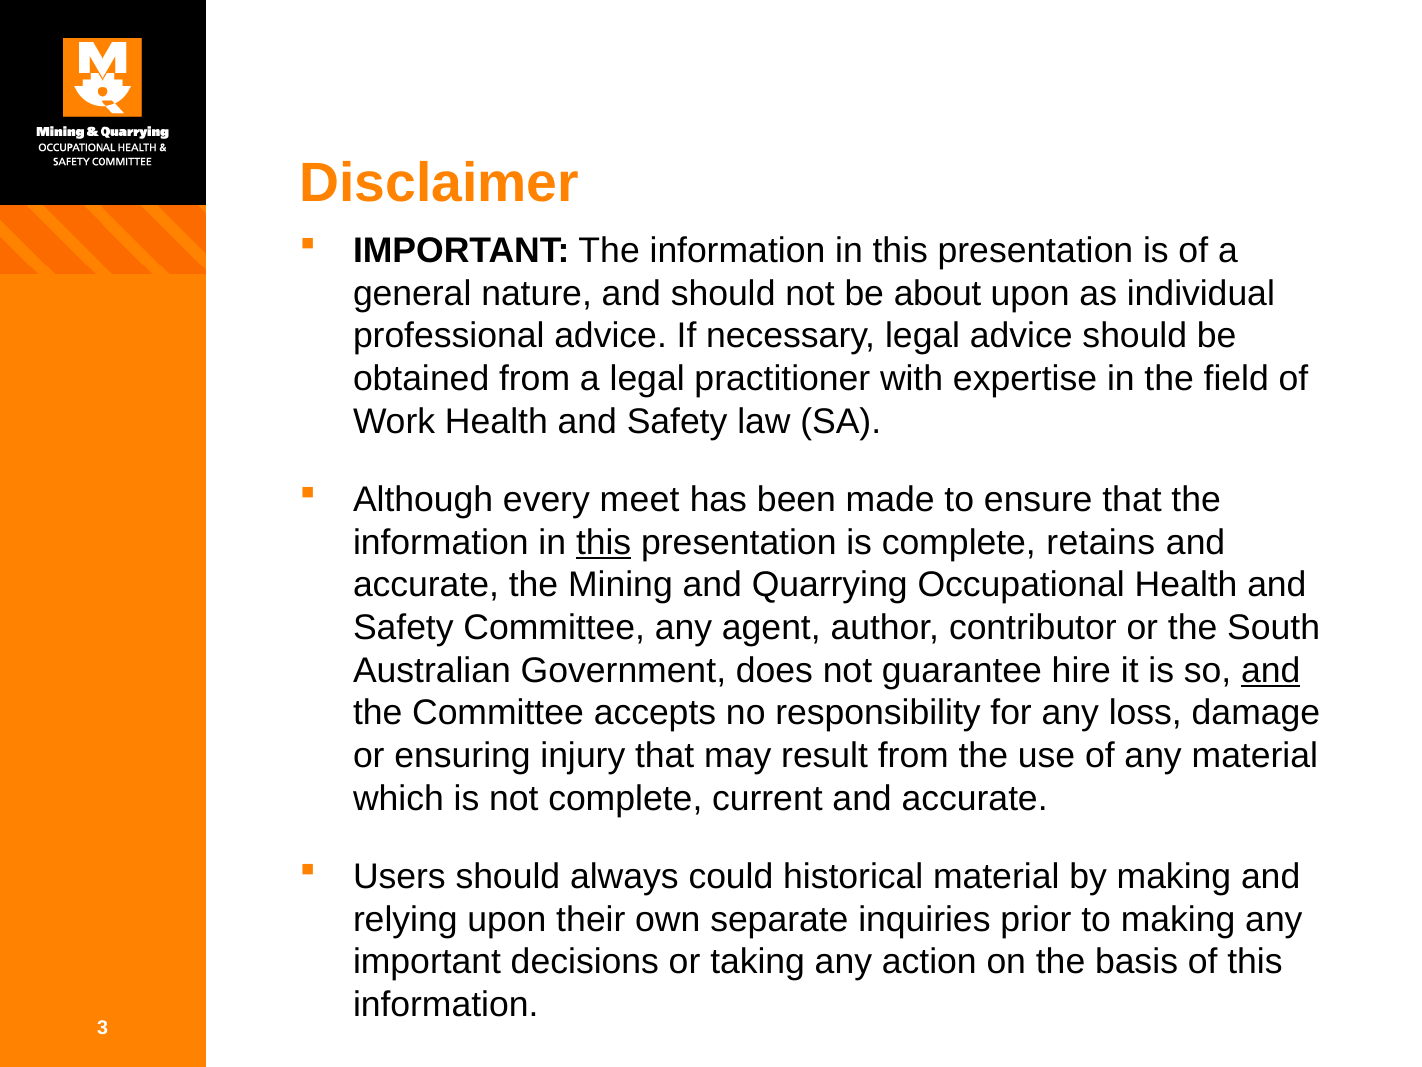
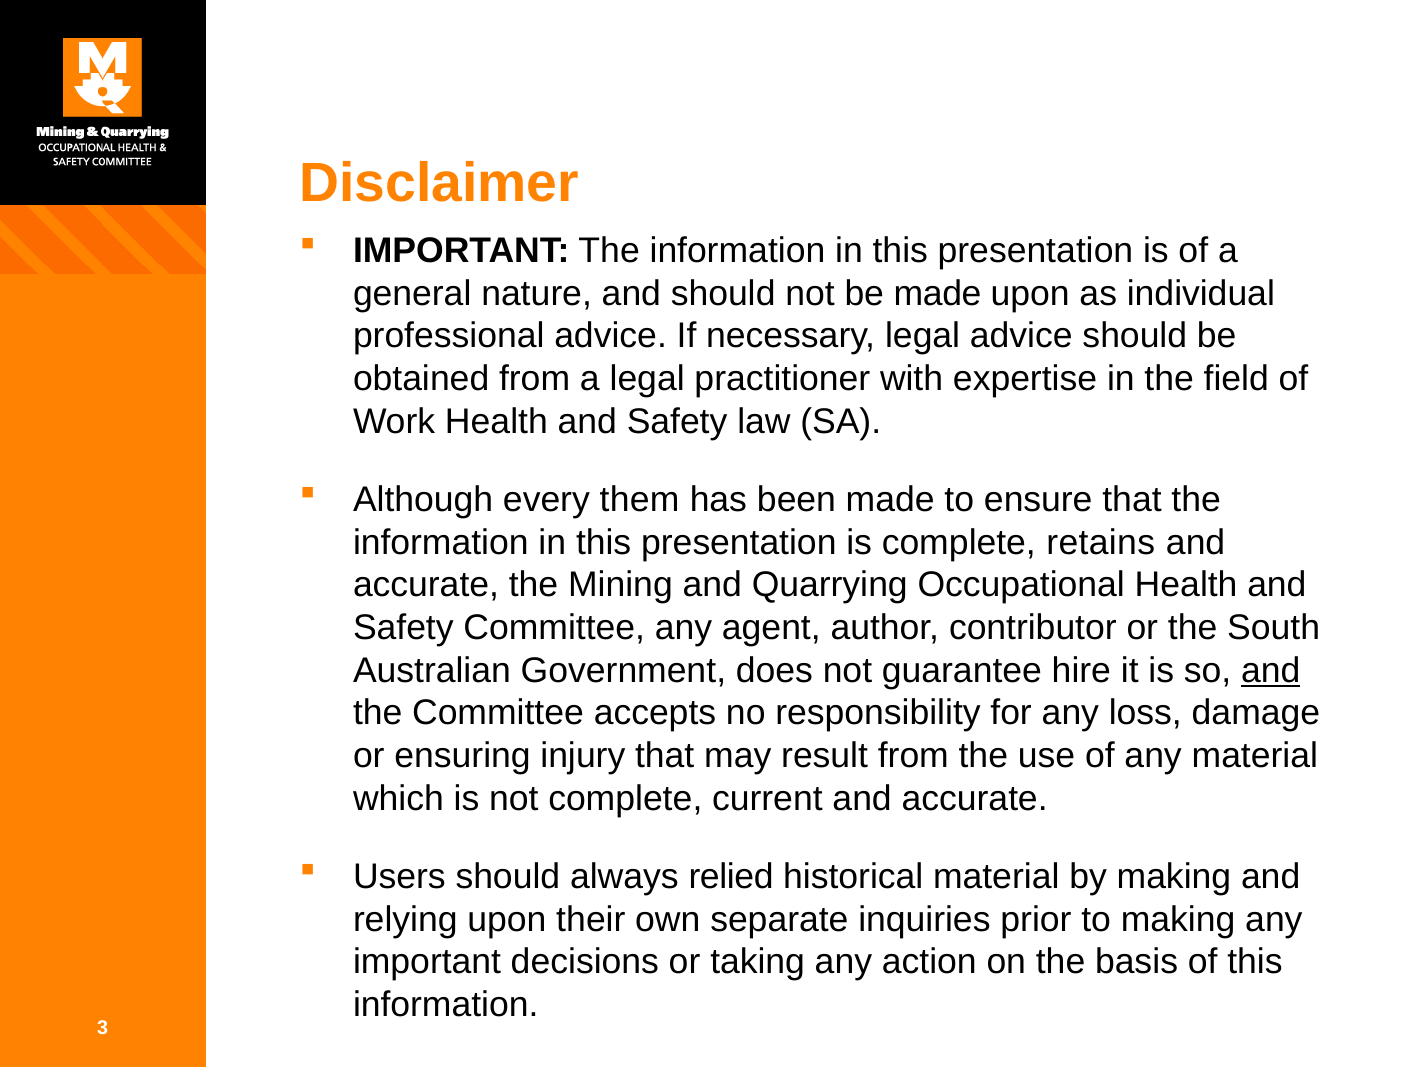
be about: about -> made
meet: meet -> them
this at (604, 542) underline: present -> none
could: could -> relied
